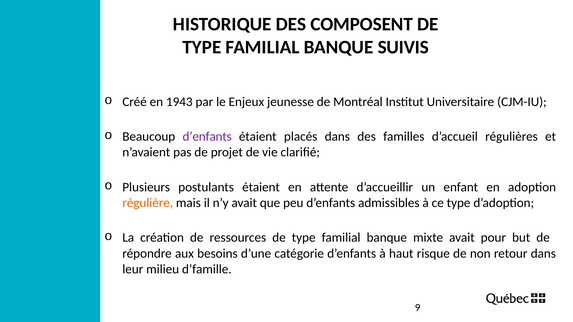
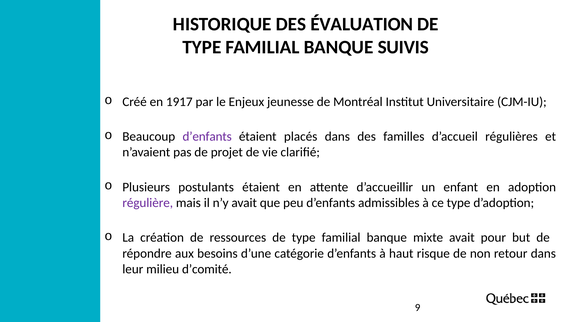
COMPOSENT: COMPOSENT -> ÉVALUATION
1943: 1943 -> 1917
régulière colour: orange -> purple
d’famille: d’famille -> d’comité
